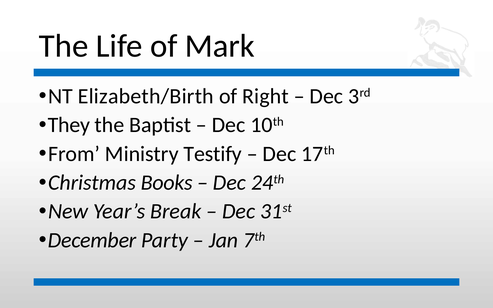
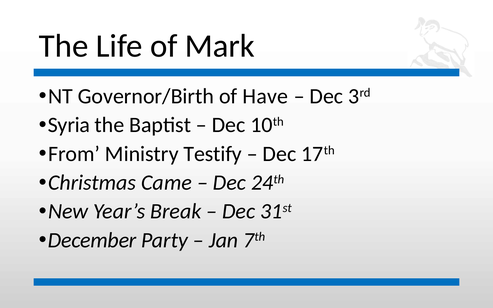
Elizabeth/Birth: Elizabeth/Birth -> Governor/Birth
Right: Right -> Have
They: They -> Syria
Books: Books -> Came
